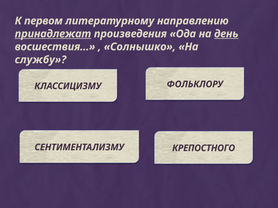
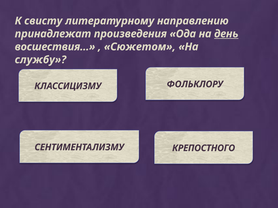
первом: первом -> свисту
принадлежат underline: present -> none
Солнышко: Солнышко -> Сюжетом
